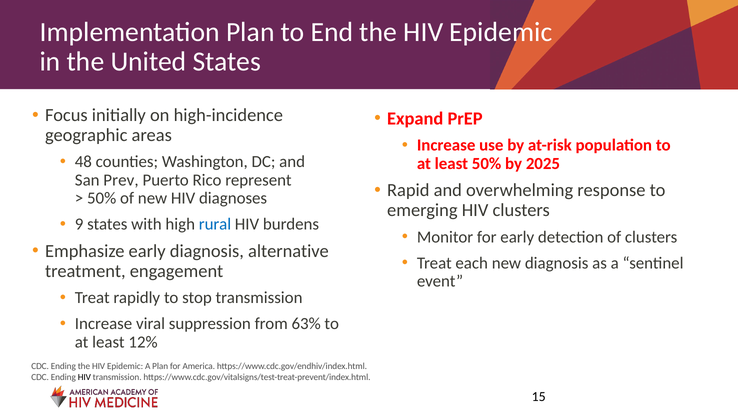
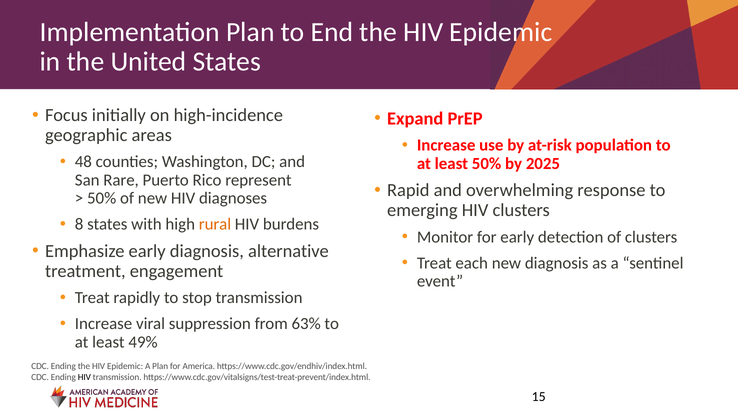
Prev: Prev -> Rare
9: 9 -> 8
rural colour: blue -> orange
12%: 12% -> 49%
